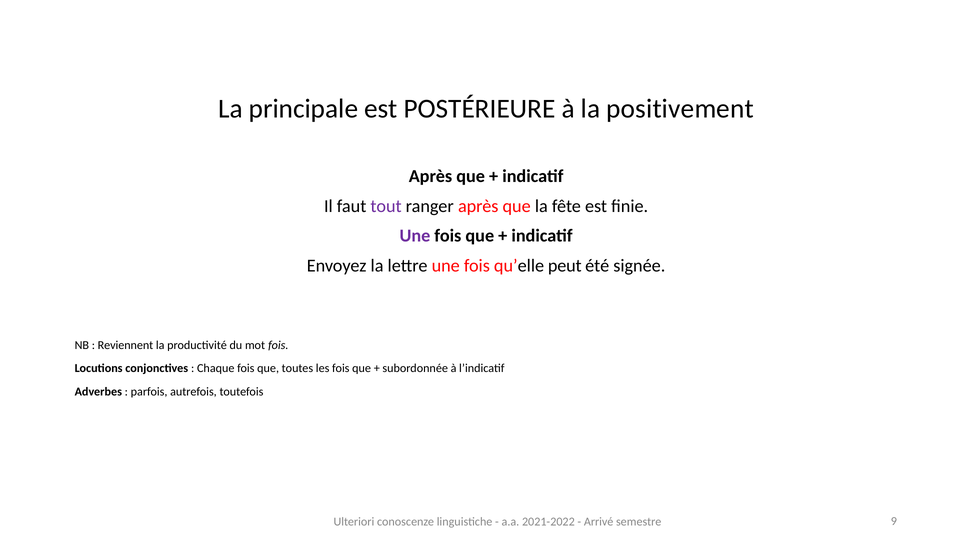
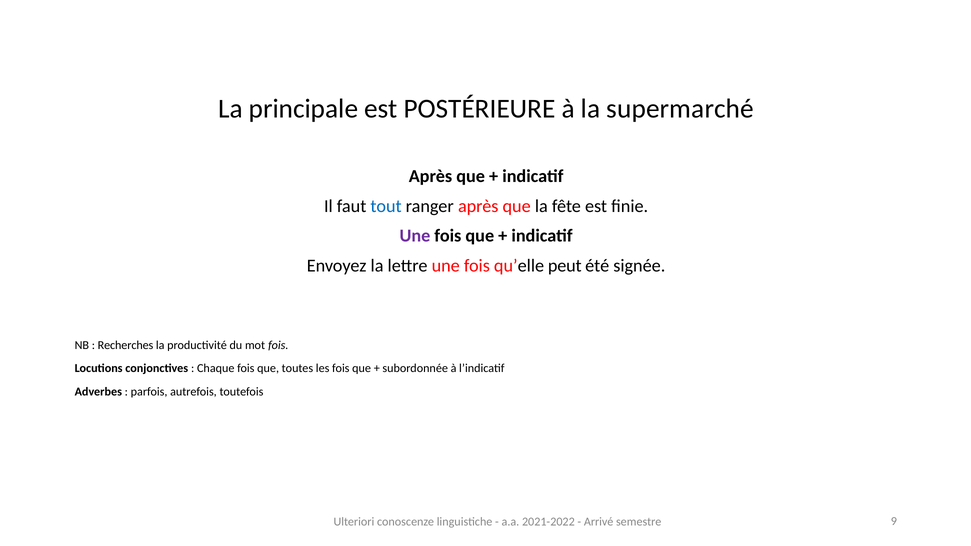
positivement: positivement -> supermarché
tout colour: purple -> blue
Reviennent: Reviennent -> Recherches
